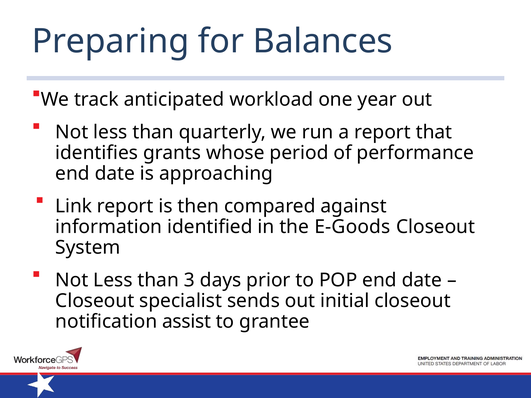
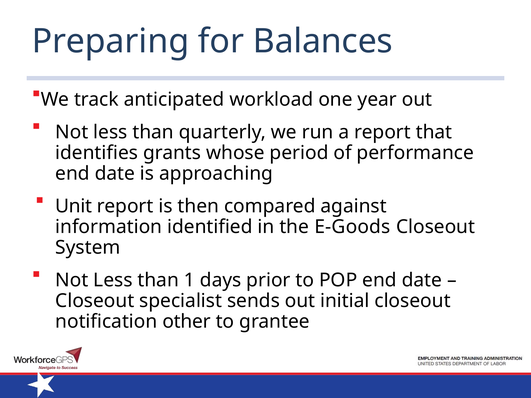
Link: Link -> Unit
3: 3 -> 1
assist: assist -> other
